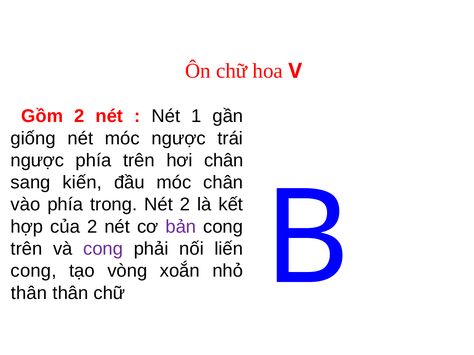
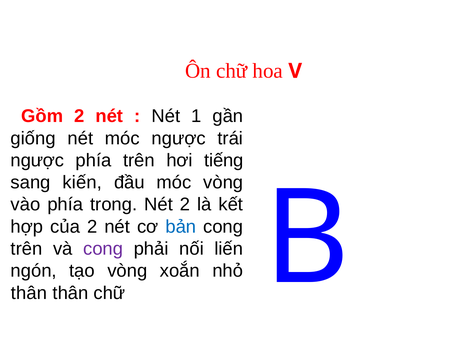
hơi chân: chân -> tiếng
móc chân: chân -> vòng
bản colour: purple -> blue
cong at (34, 271): cong -> ngón
